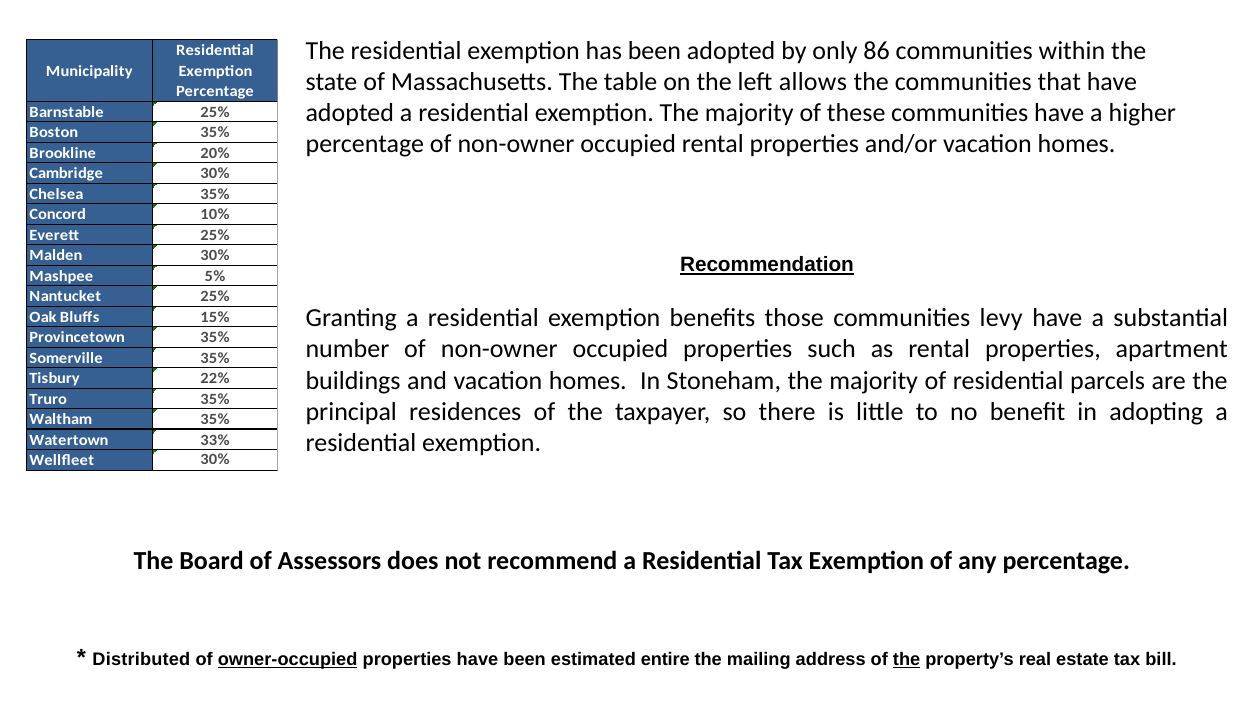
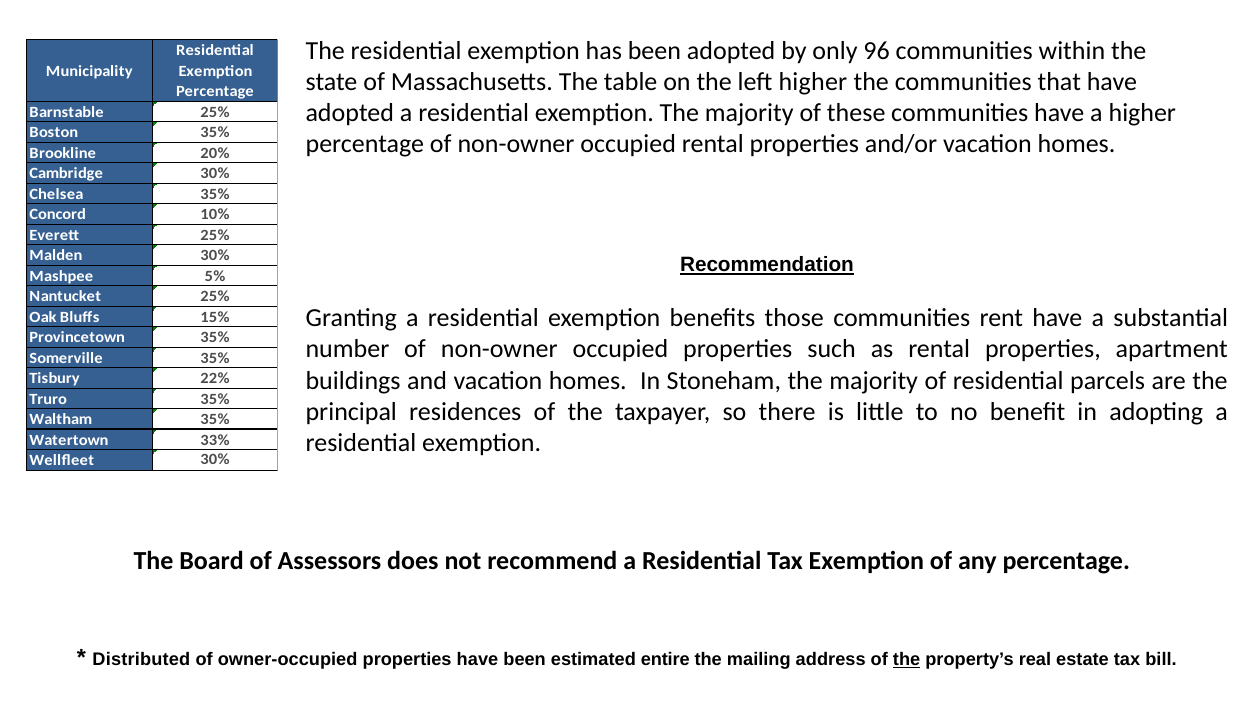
86: 86 -> 96
left allows: allows -> higher
levy: levy -> rent
owner-occupied underline: present -> none
